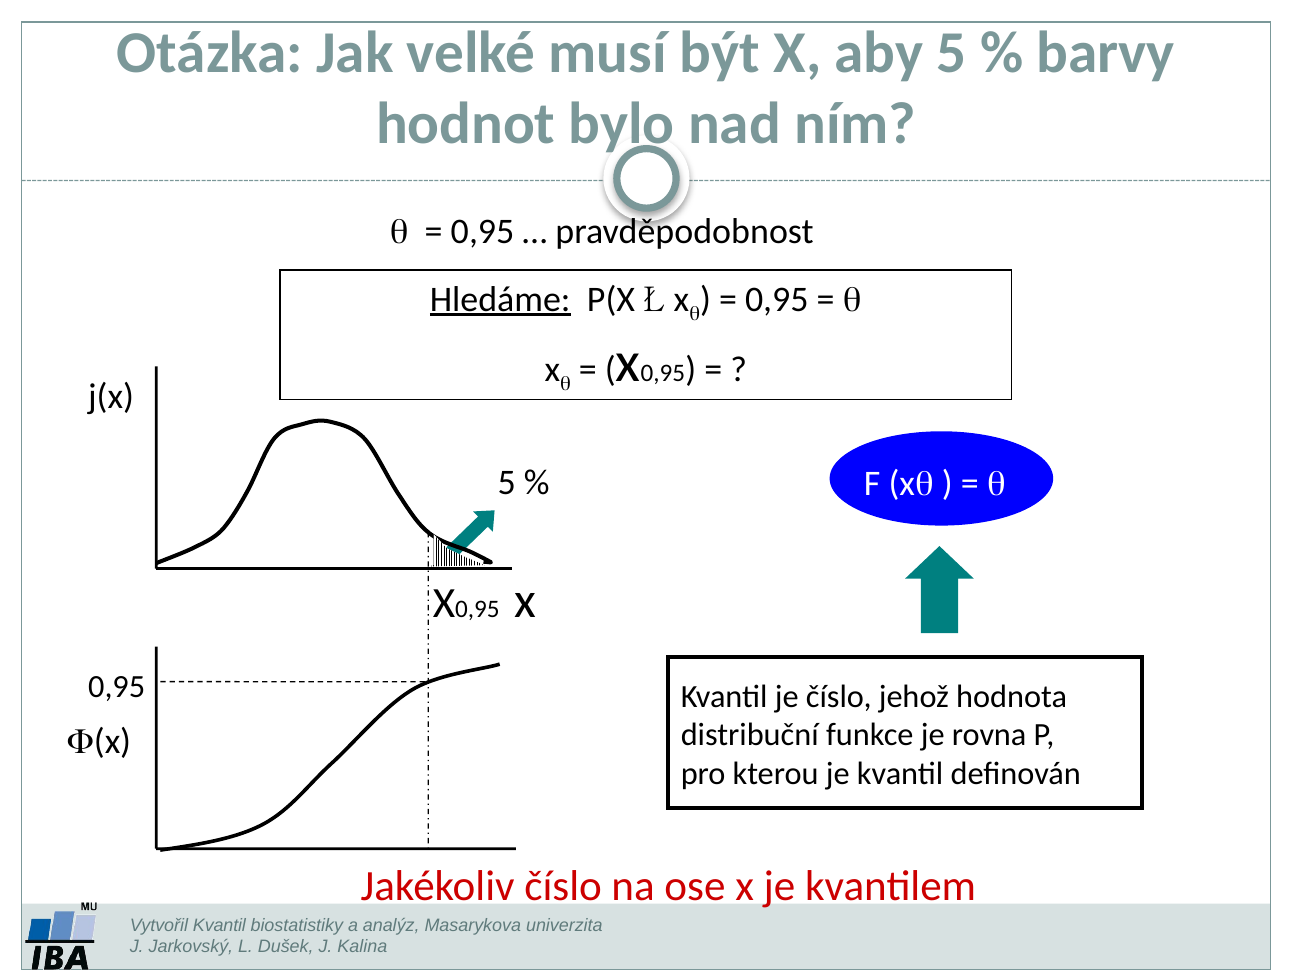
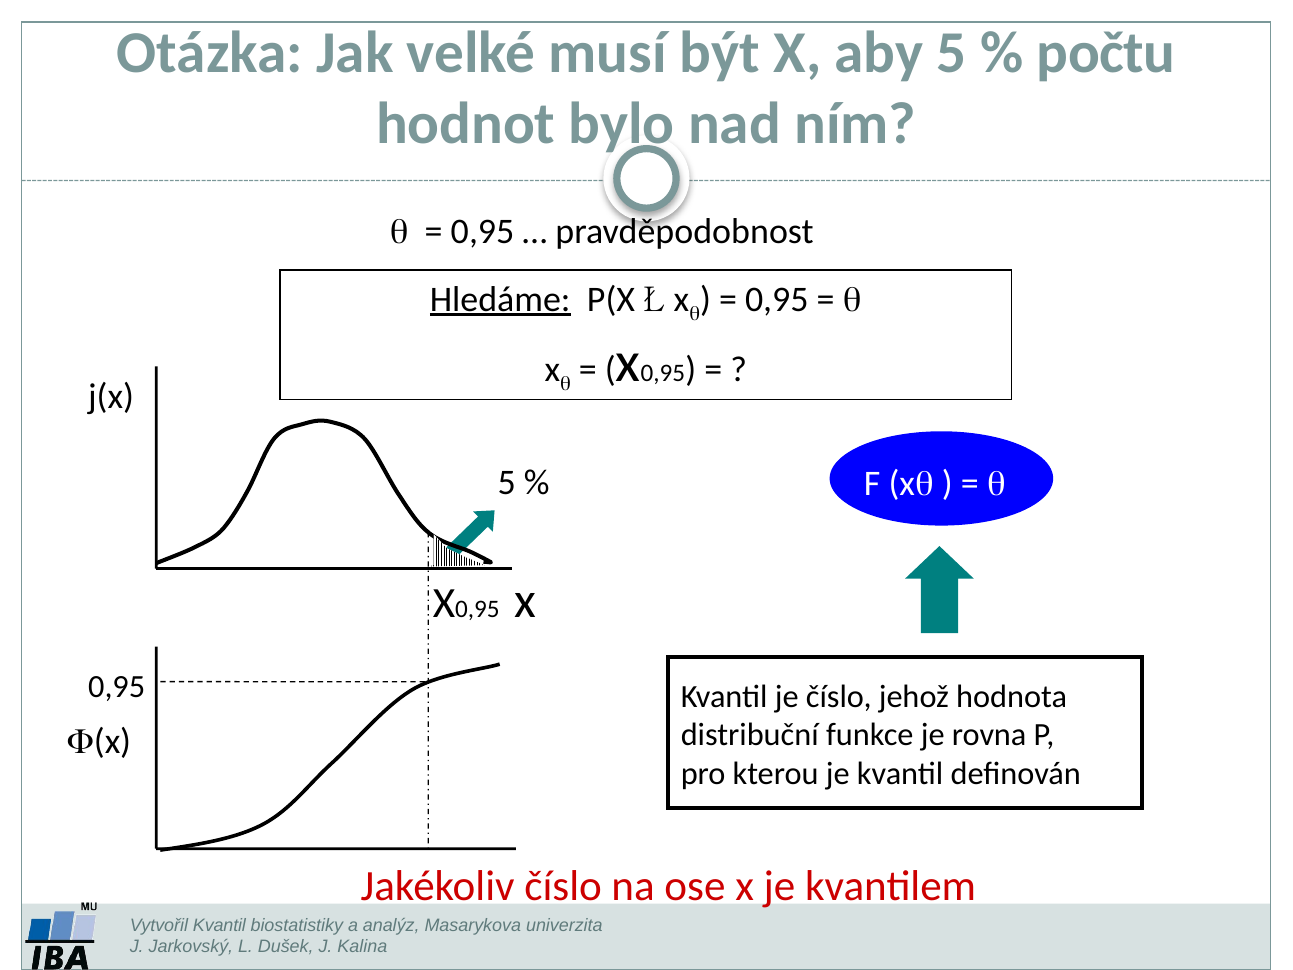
barvy: barvy -> počtu
